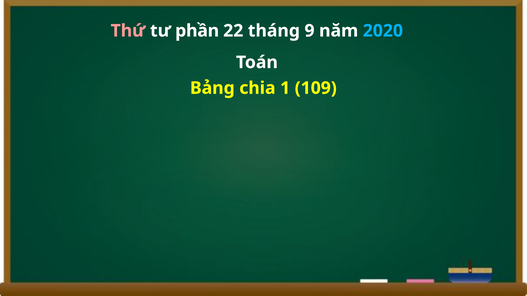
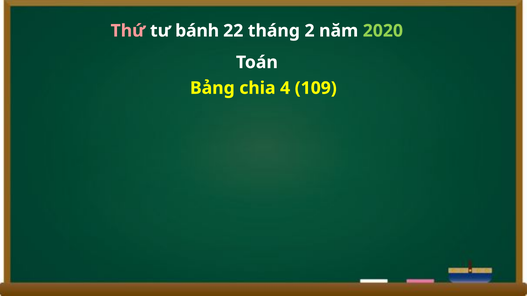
phần: phần -> bánh
9: 9 -> 2
2020 colour: light blue -> light green
1: 1 -> 4
